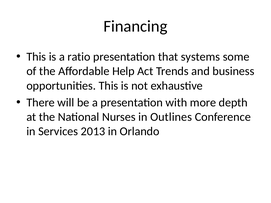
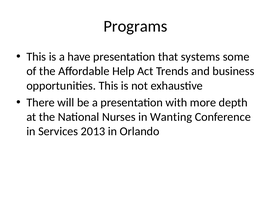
Financing: Financing -> Programs
ratio: ratio -> have
Outlines: Outlines -> Wanting
